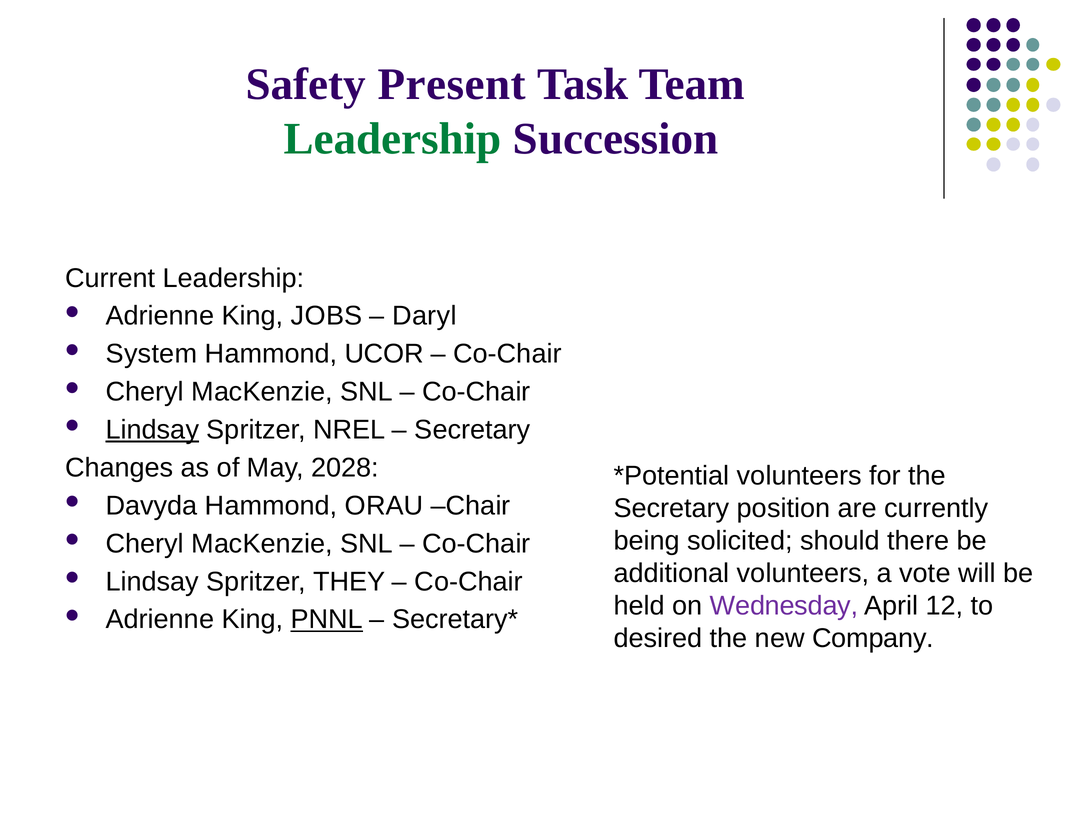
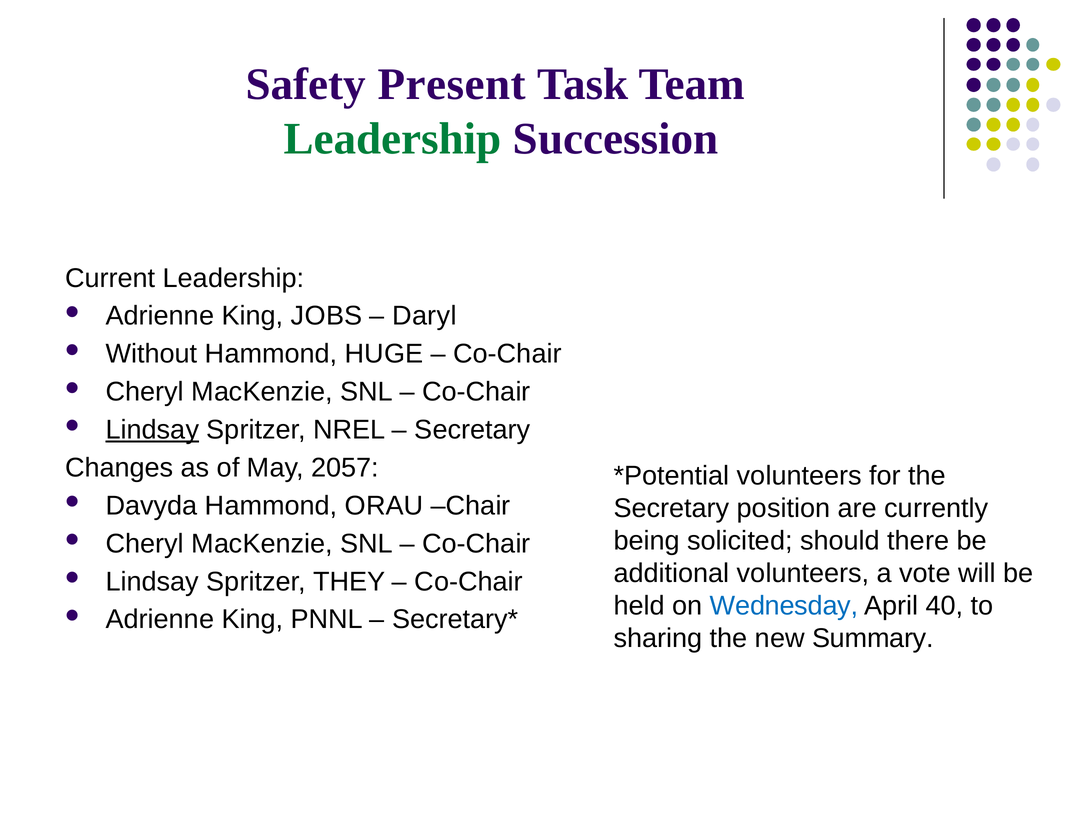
System: System -> Without
UCOR: UCOR -> HUGE
2028: 2028 -> 2057
Wednesday colour: purple -> blue
12: 12 -> 40
PNNL underline: present -> none
desired: desired -> sharing
Company: Company -> Summary
